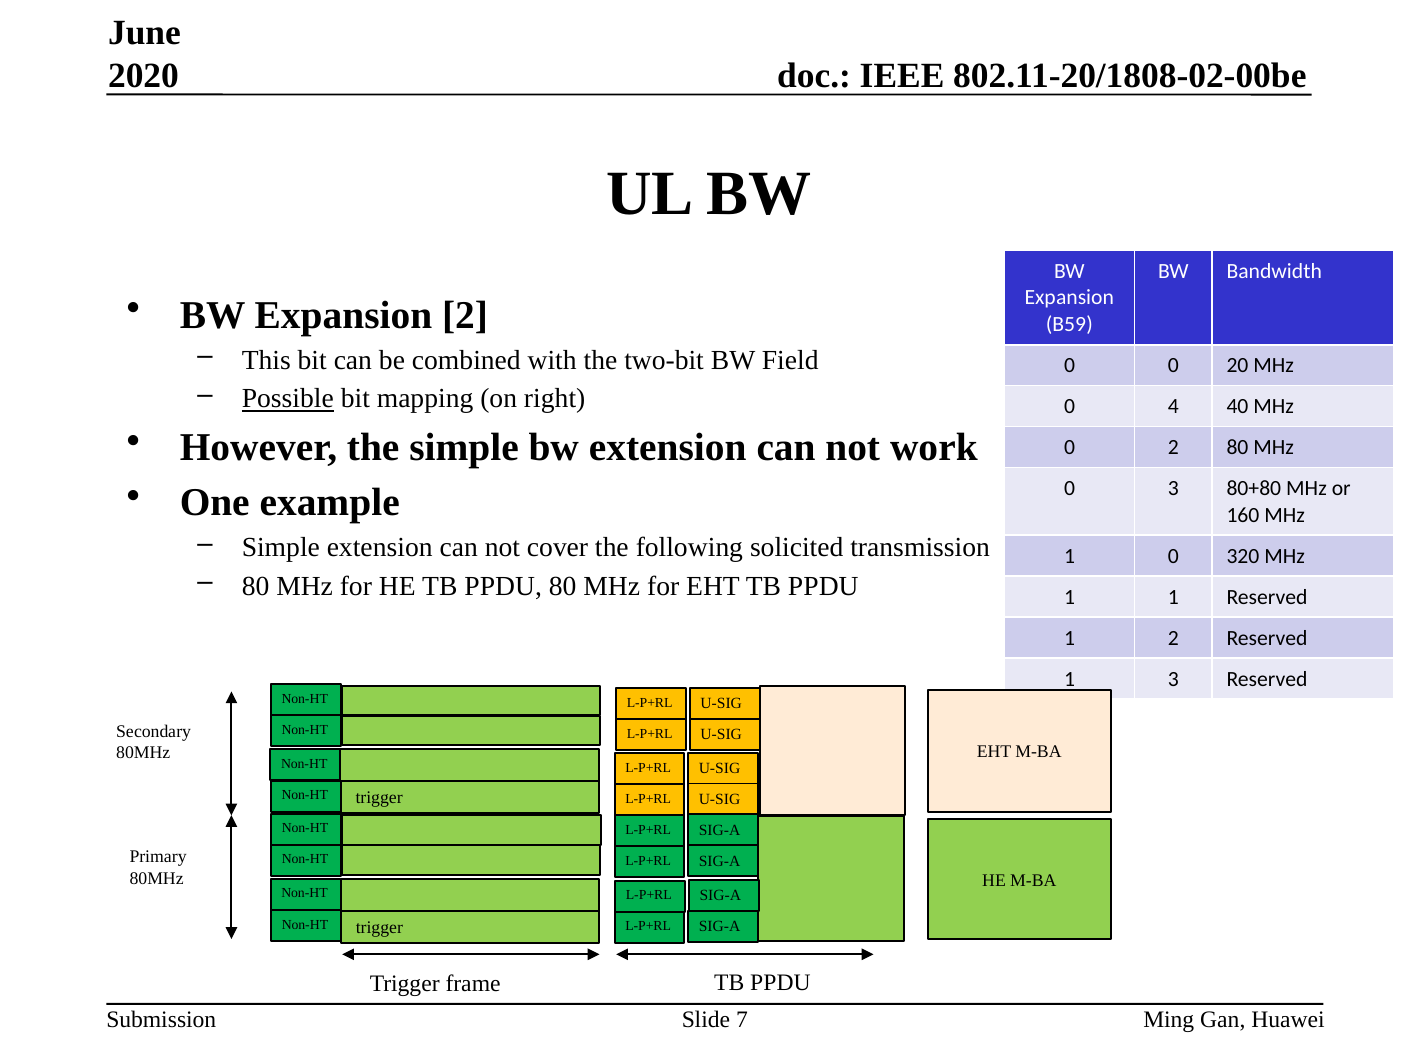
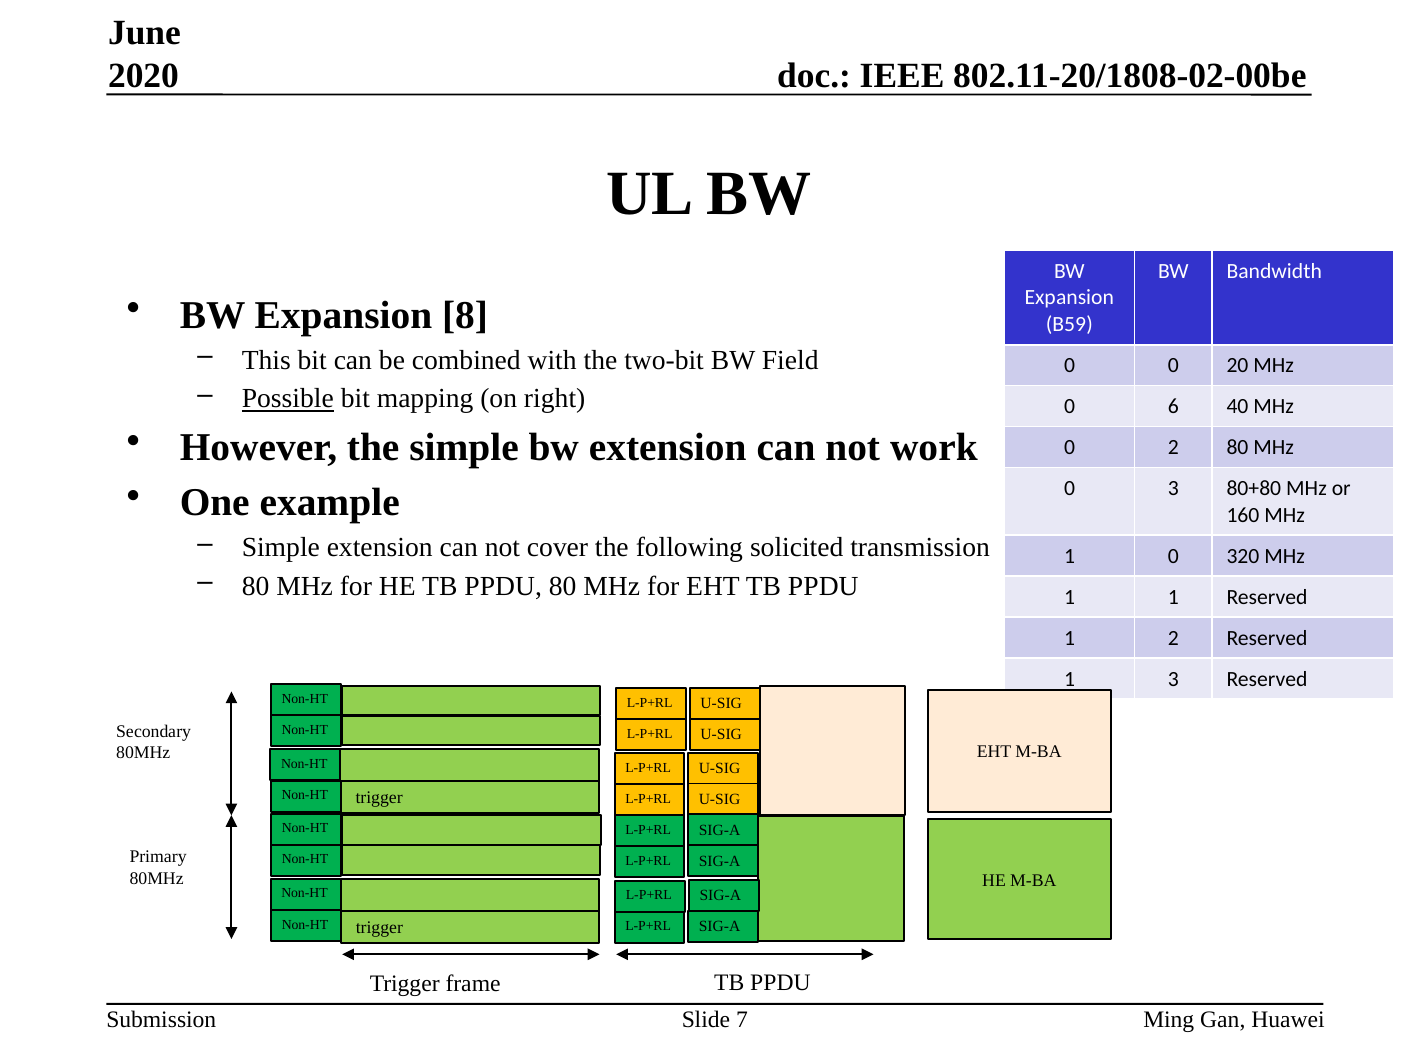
Expansion 2: 2 -> 8
4: 4 -> 6
